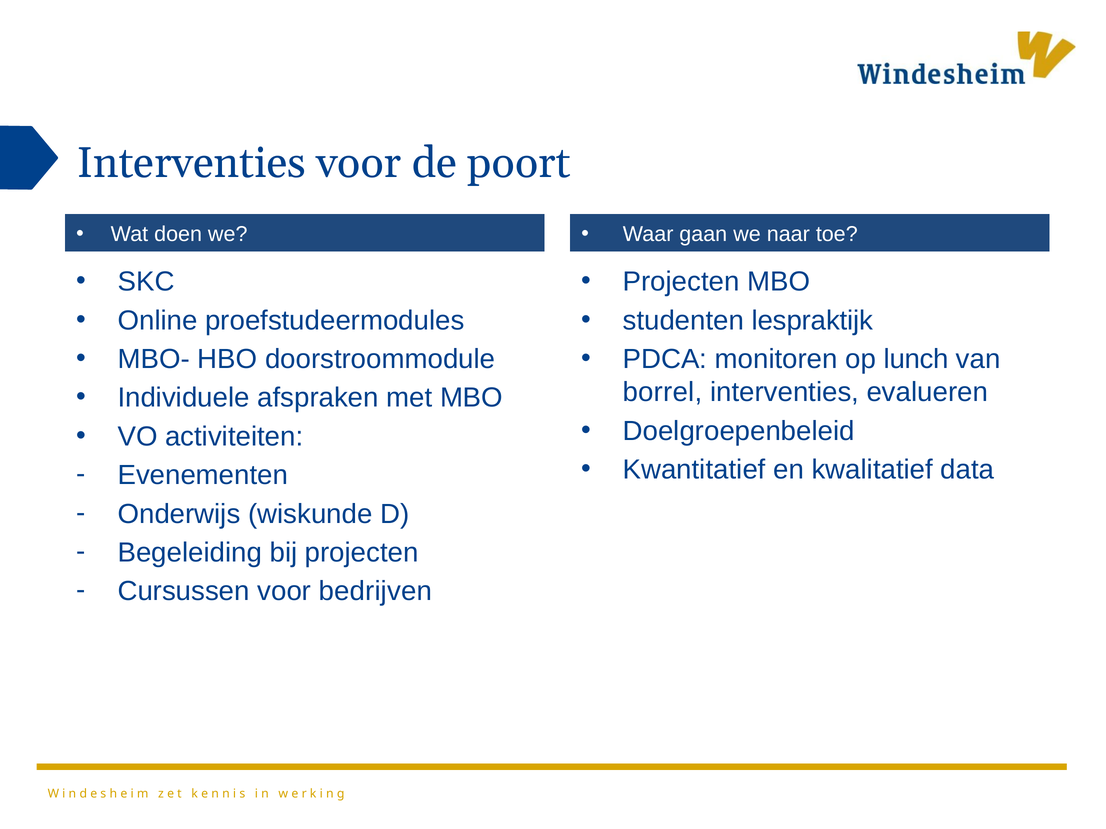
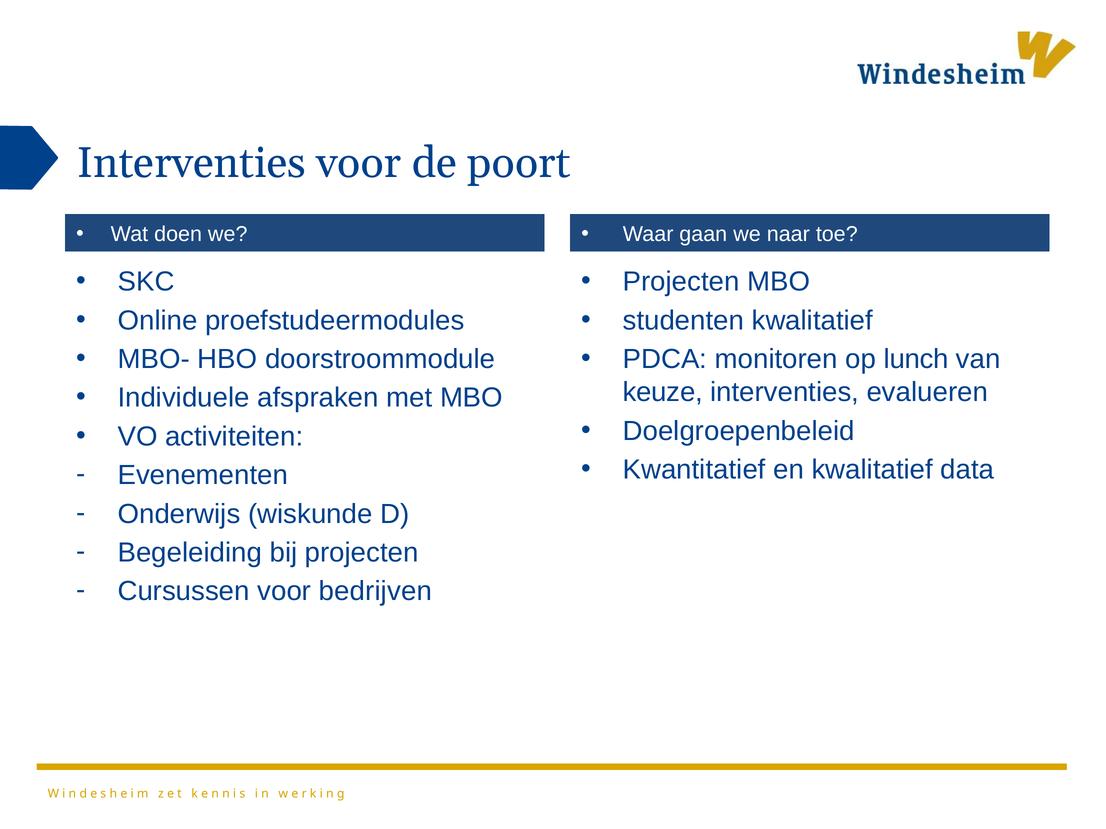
studenten lespraktijk: lespraktijk -> kwalitatief
borrel: borrel -> keuze
